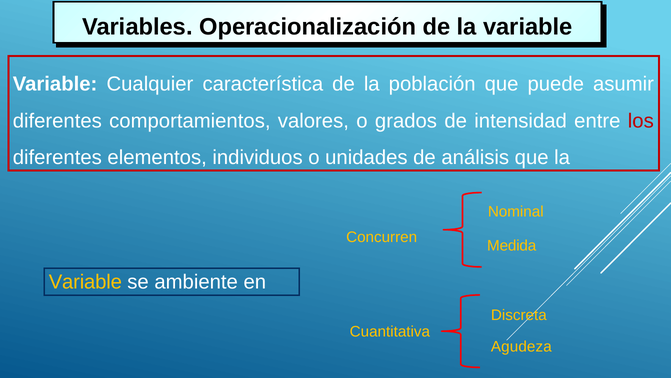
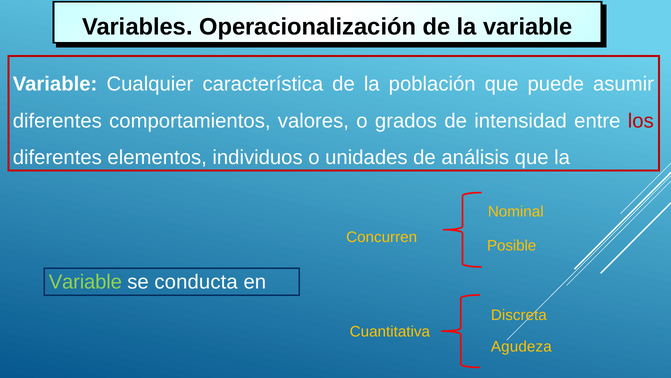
Medida: Medida -> Posible
Variable at (85, 281) colour: yellow -> light green
ambiente: ambiente -> conducta
